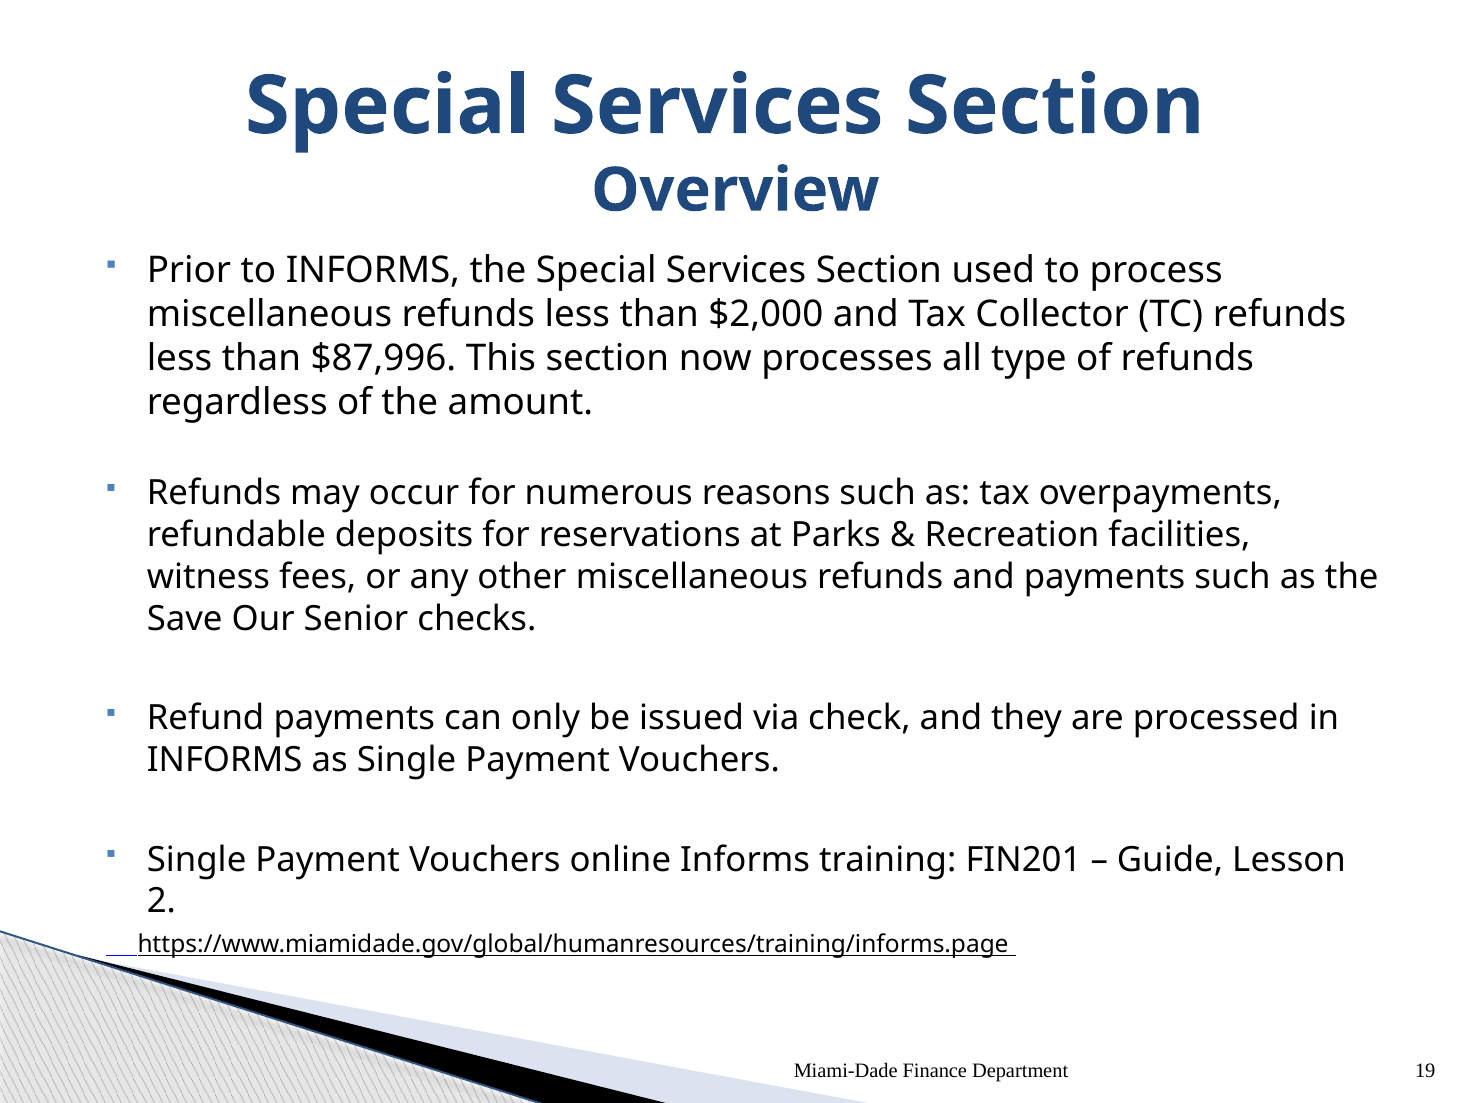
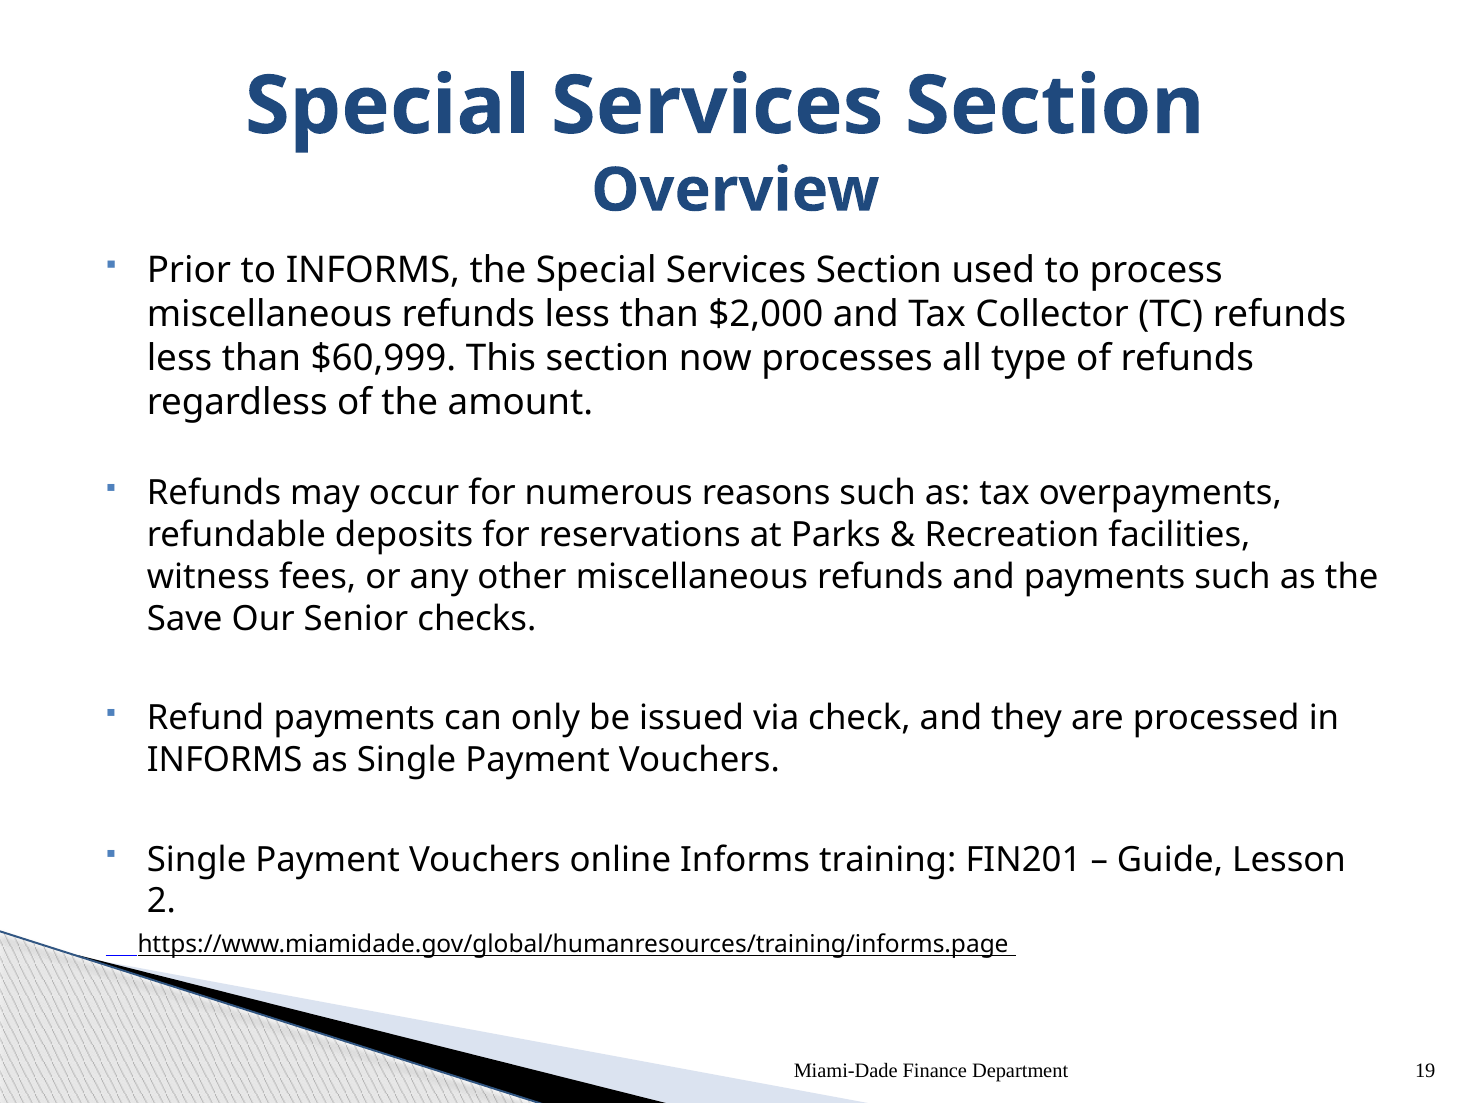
$87,996: $87,996 -> $60,999
